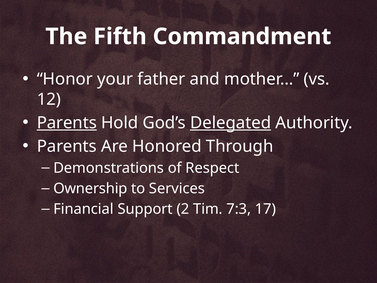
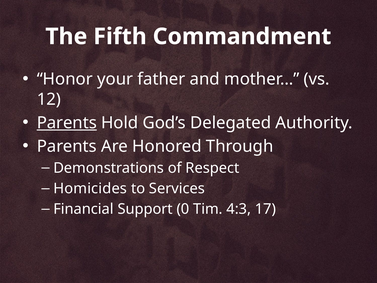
Delegated underline: present -> none
Ownership: Ownership -> Homicides
2: 2 -> 0
7:3: 7:3 -> 4:3
